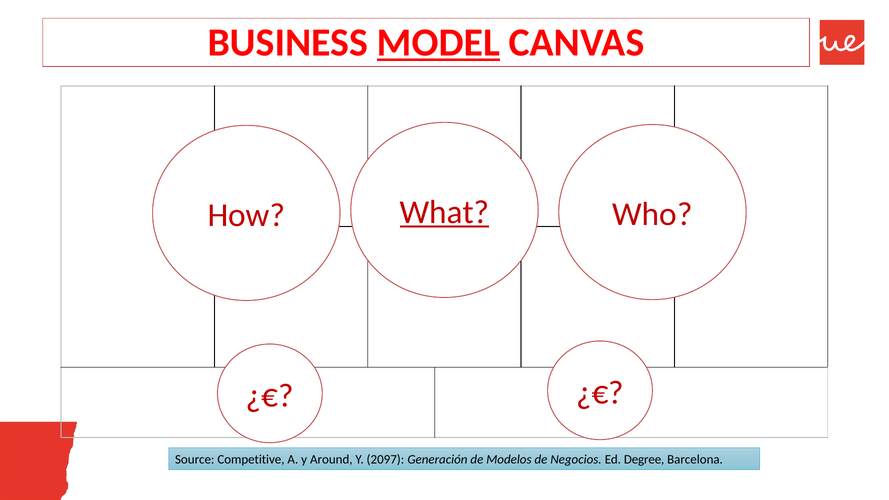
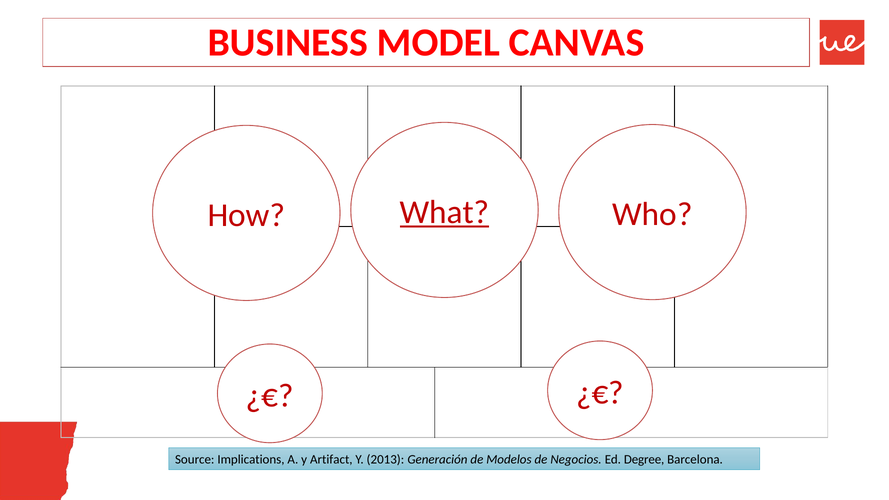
MODEL underline: present -> none
Competitive: Competitive -> Implications
Around: Around -> Artifact
2097: 2097 -> 2013
